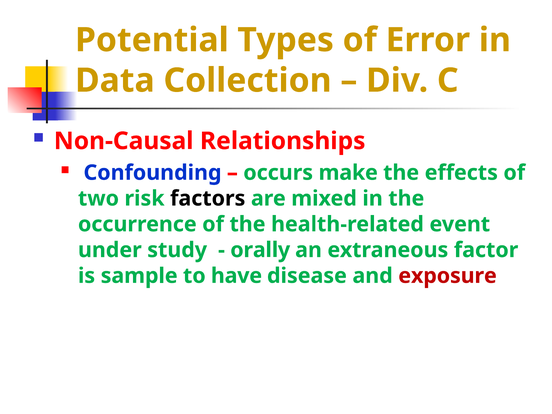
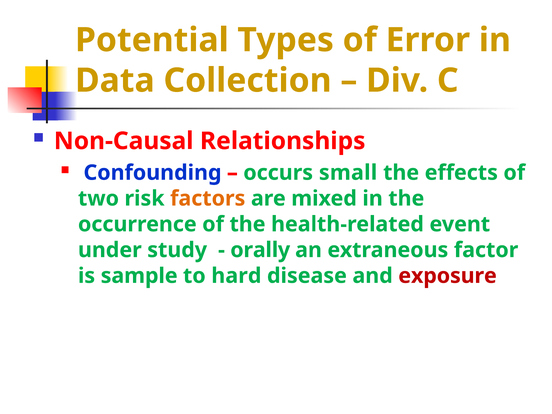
make: make -> small
factors colour: black -> orange
have: have -> hard
